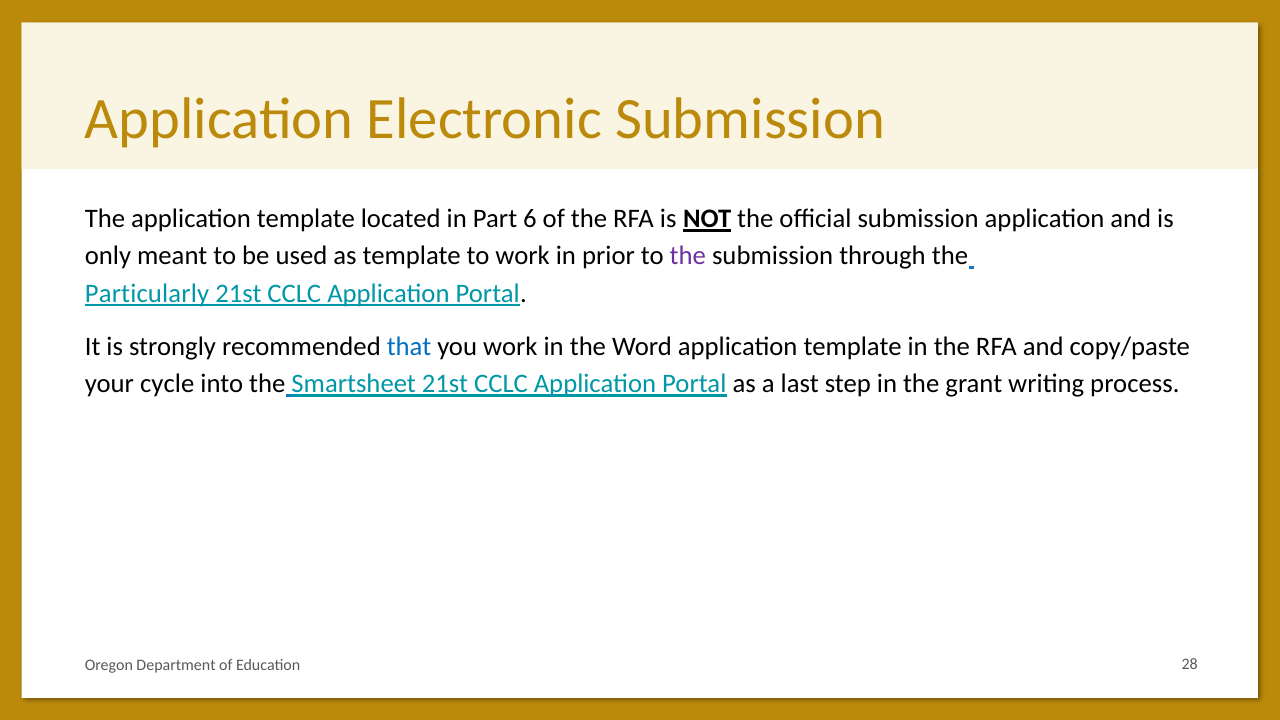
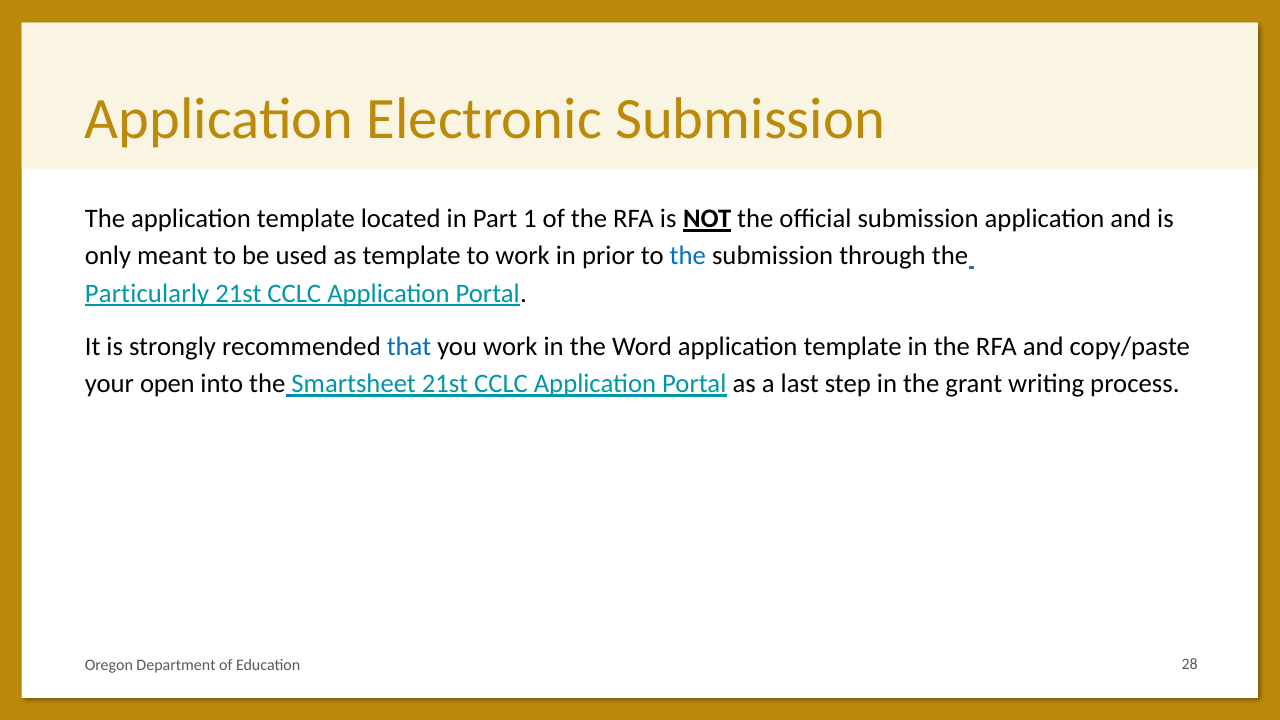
6: 6 -> 1
the at (688, 256) colour: purple -> blue
cycle: cycle -> open
